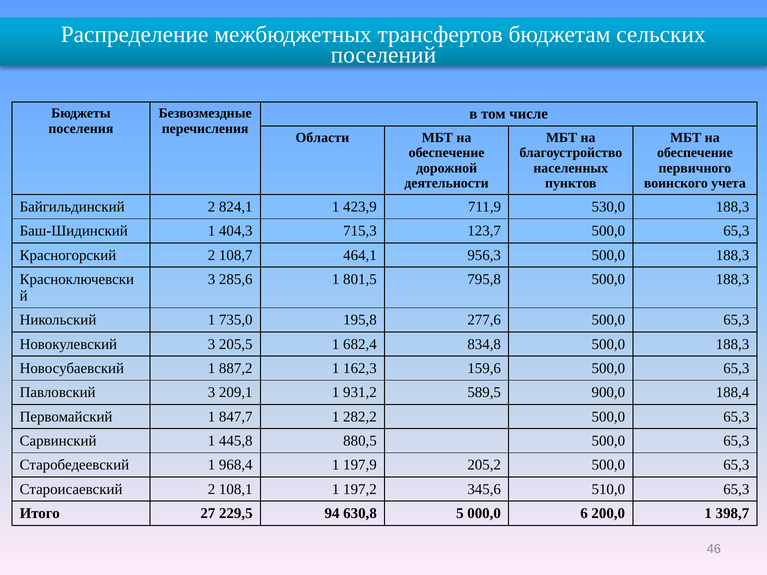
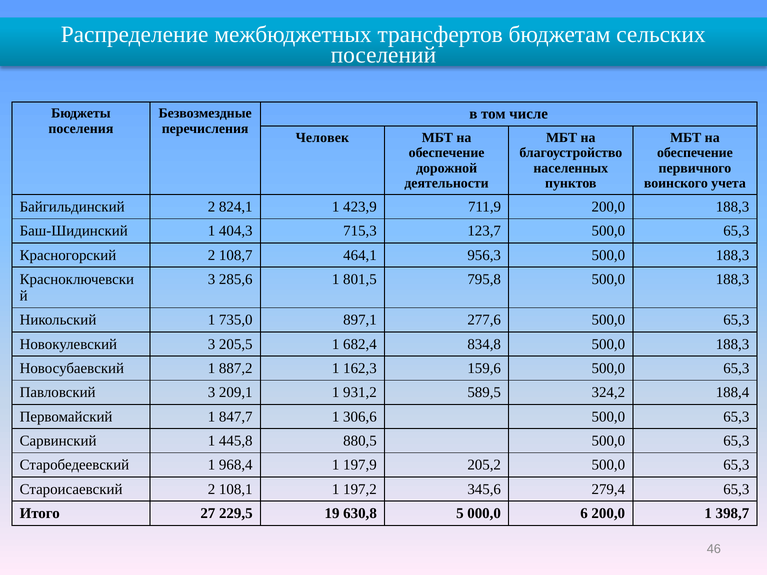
Области: Области -> Человек
711,9 530,0: 530,0 -> 200,0
195,8: 195,8 -> 897,1
900,0: 900,0 -> 324,2
282,2: 282,2 -> 306,6
510,0: 510,0 -> 279,4
94: 94 -> 19
